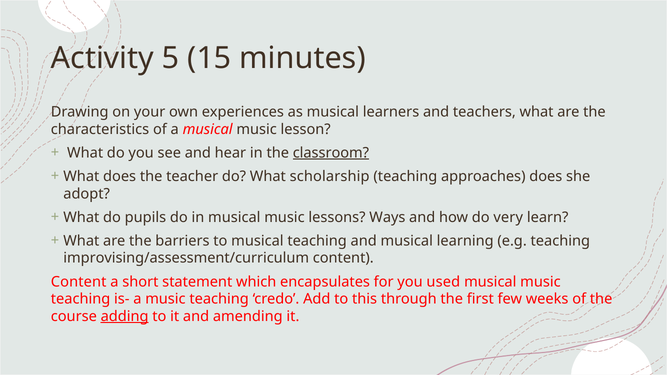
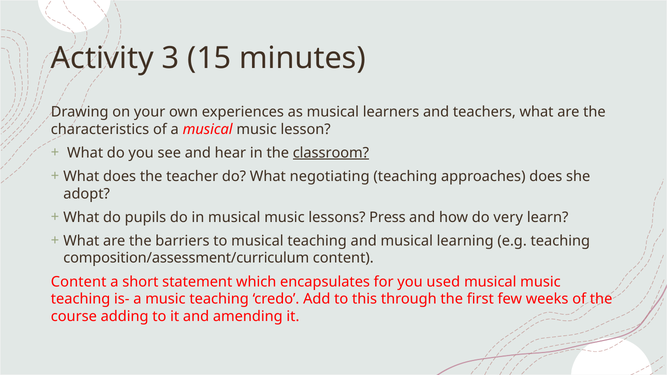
5: 5 -> 3
scholarship: scholarship -> negotiating
Ways: Ways -> Press
improvising/assessment/curriculum: improvising/assessment/curriculum -> composition/assessment/curriculum
adding underline: present -> none
